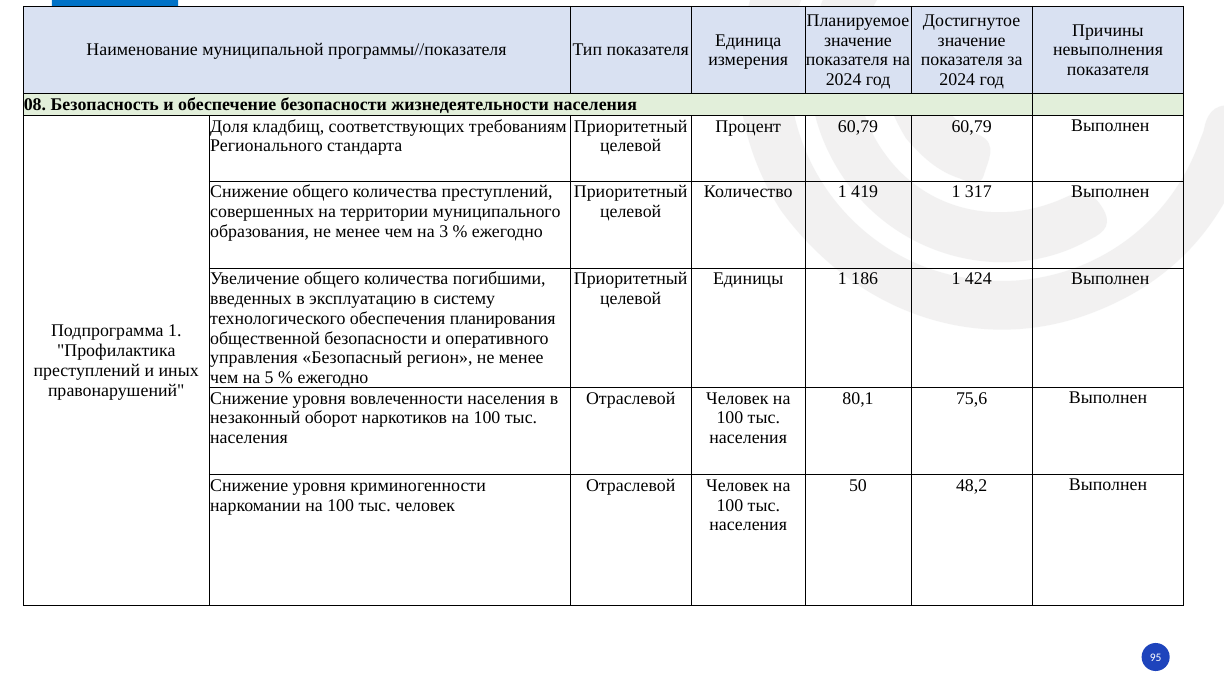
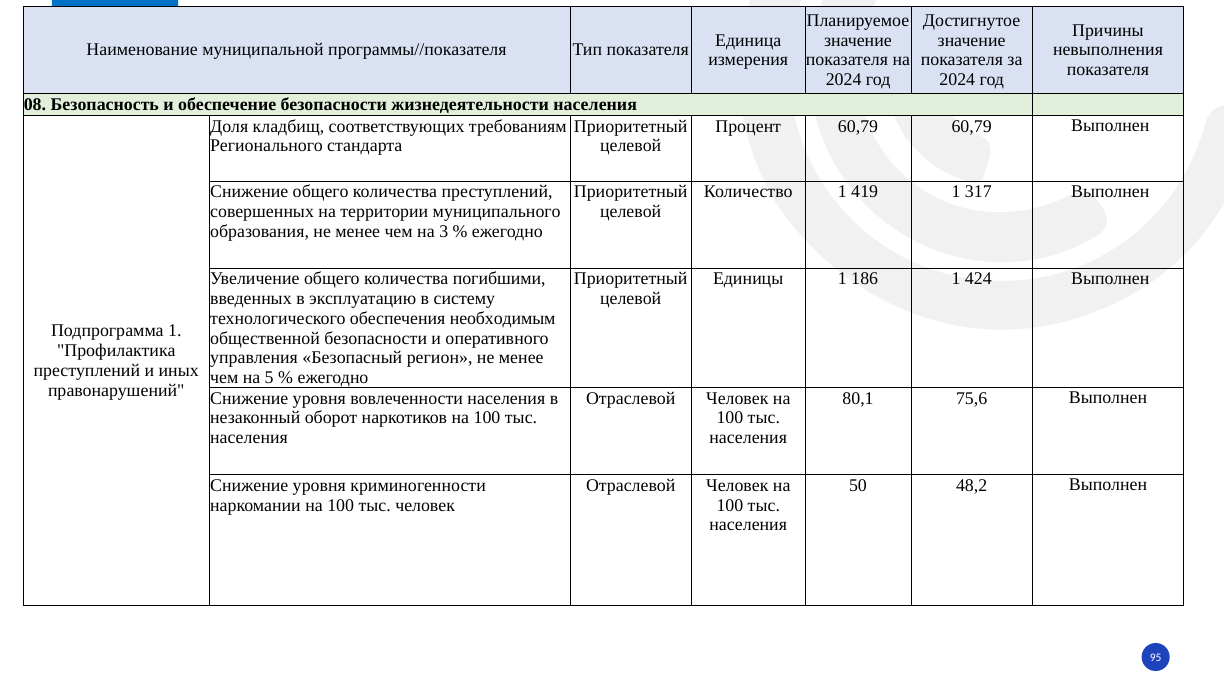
планирования: планирования -> необходимым
